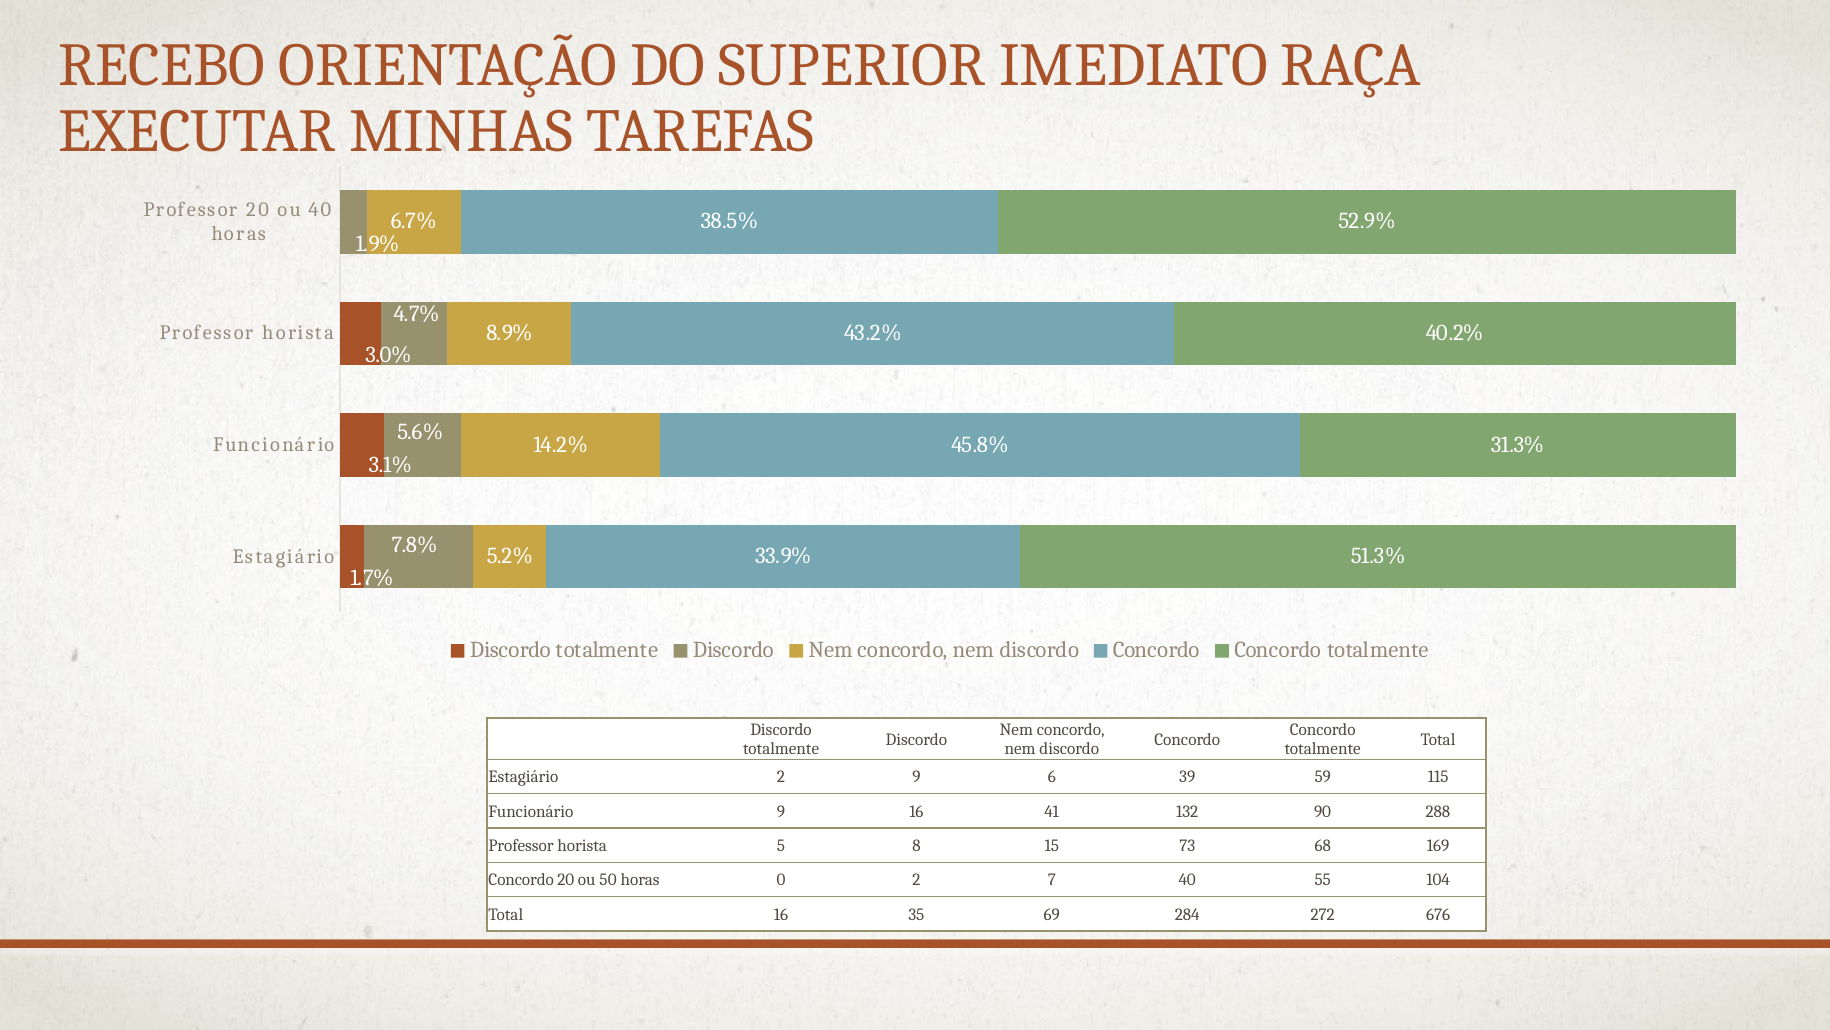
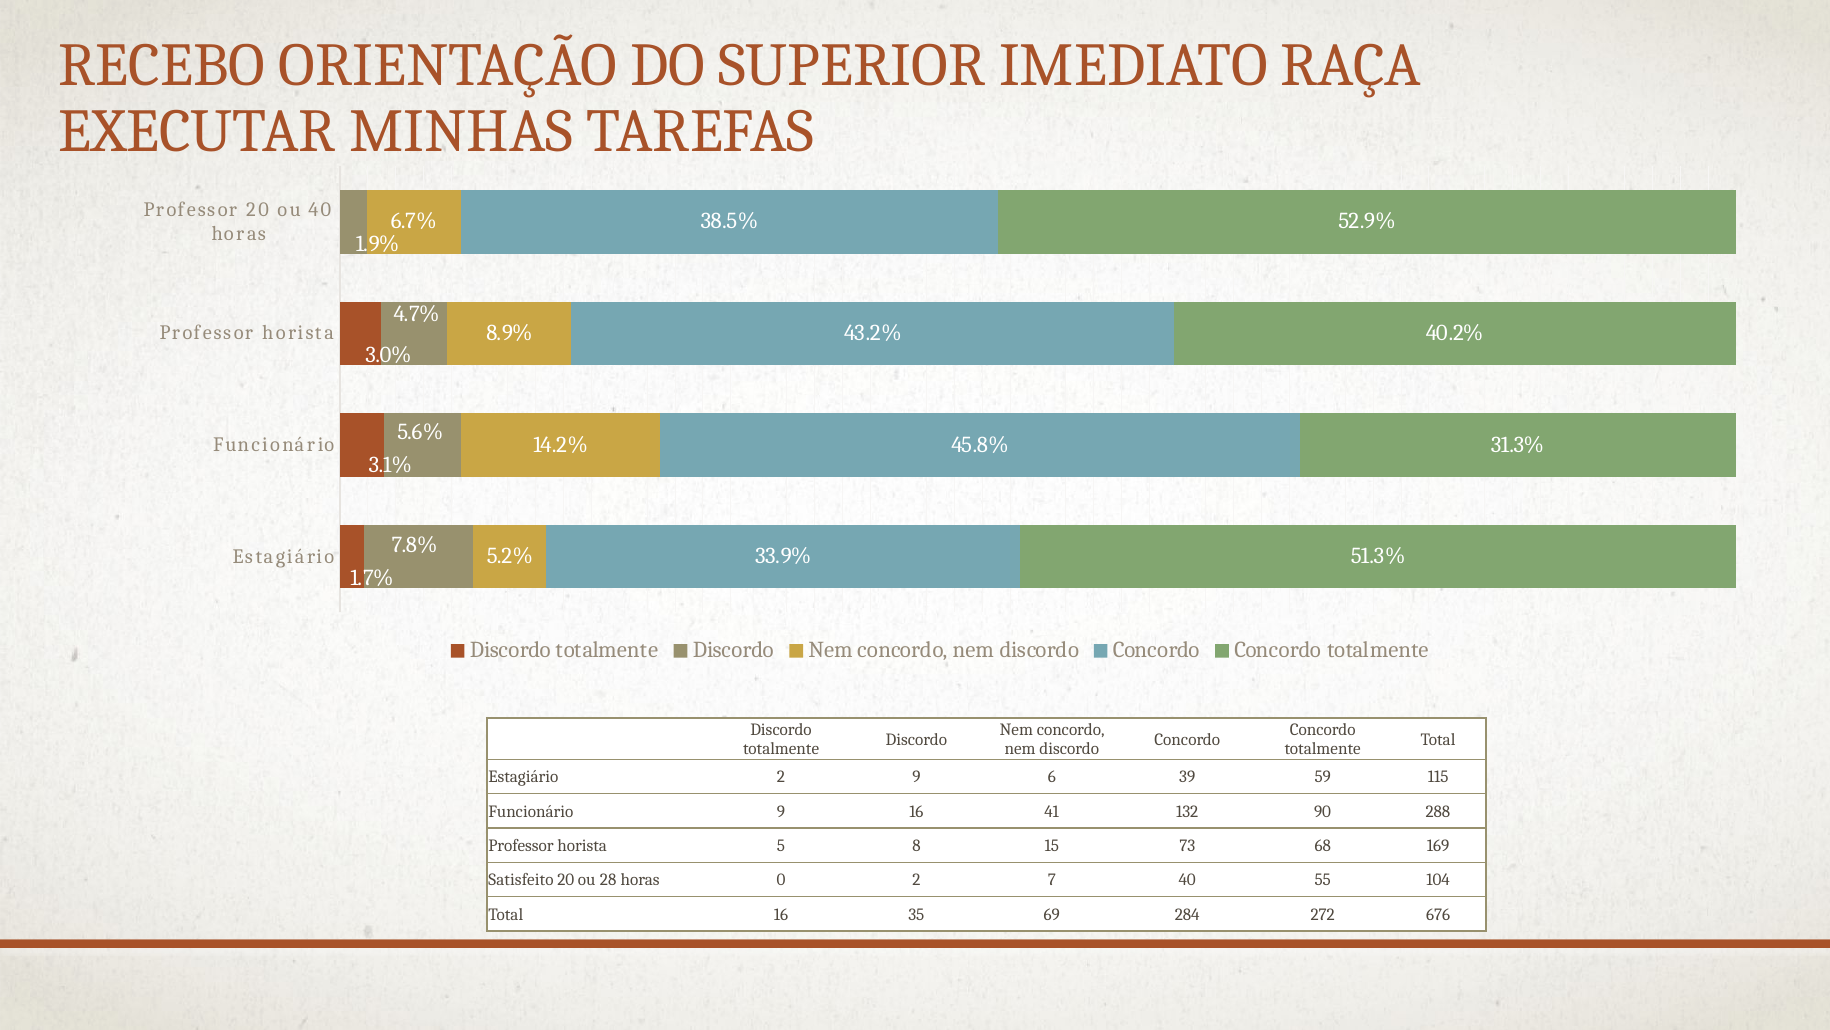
Concordo at (521, 880): Concordo -> Satisfeito
50: 50 -> 28
